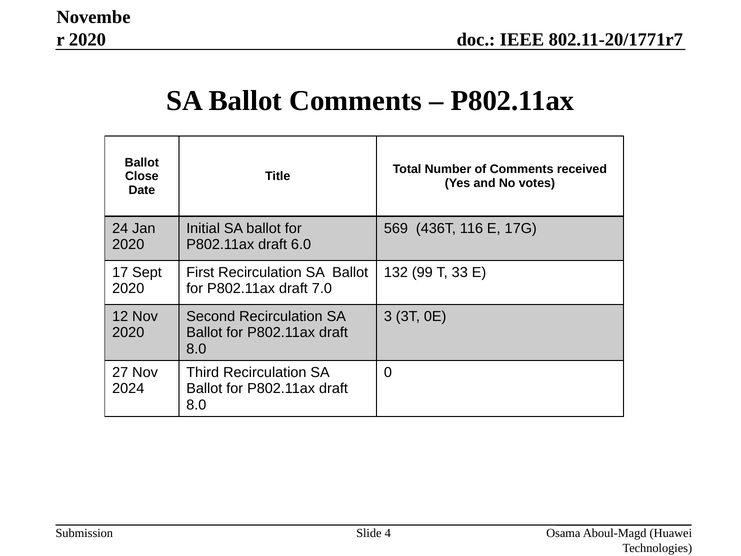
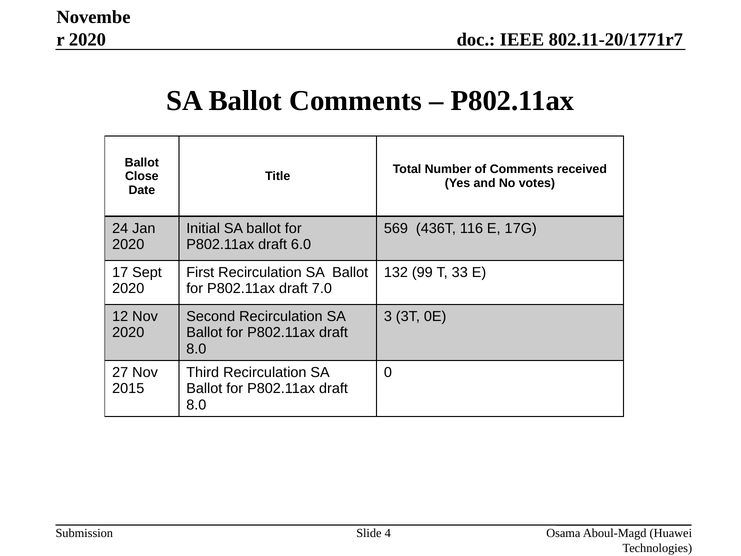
2024: 2024 -> 2015
